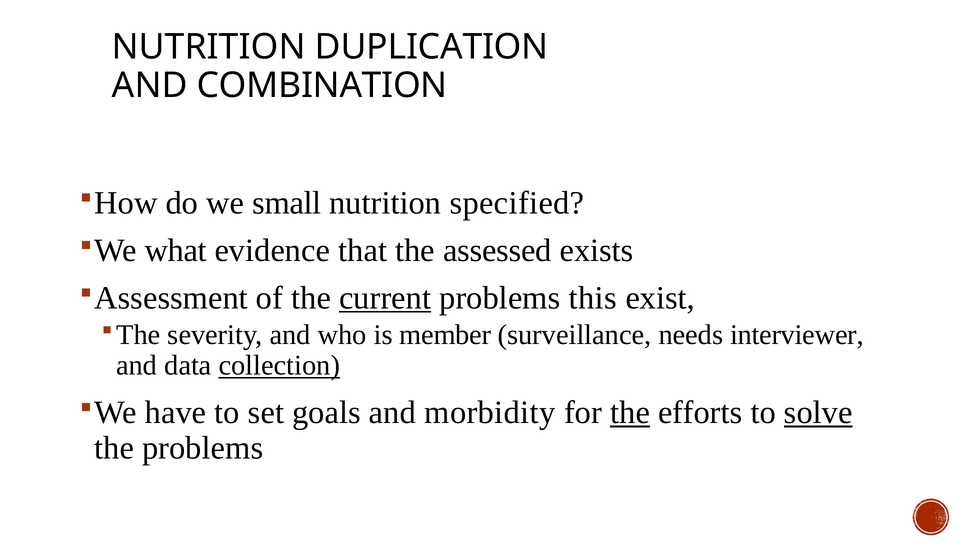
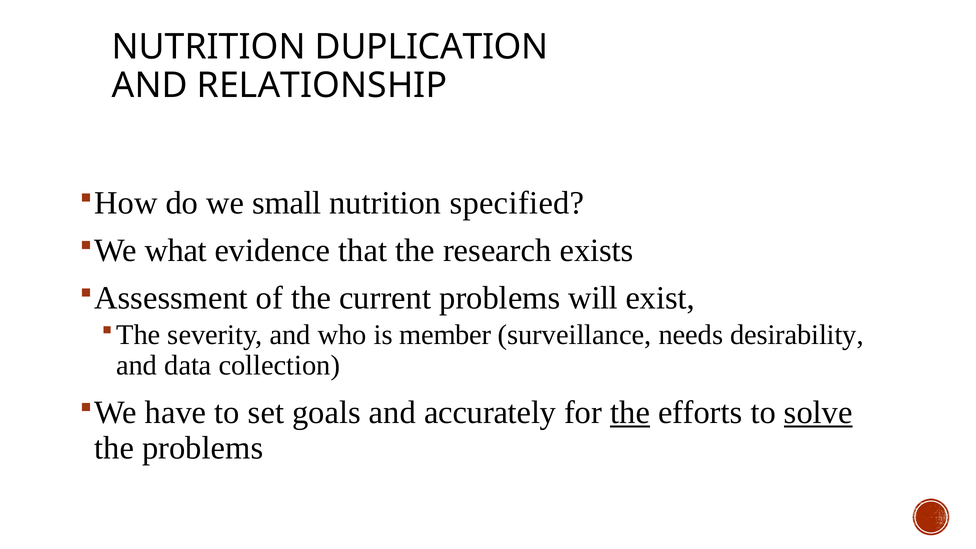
COMBINATION: COMBINATION -> RELATIONSHIP
assessed: assessed -> research
current underline: present -> none
this: this -> will
interviewer: interviewer -> desirability
collection underline: present -> none
morbidity: morbidity -> accurately
